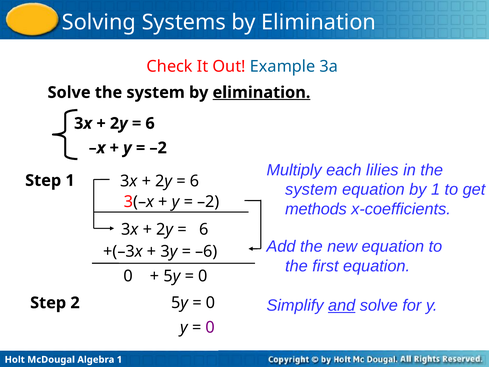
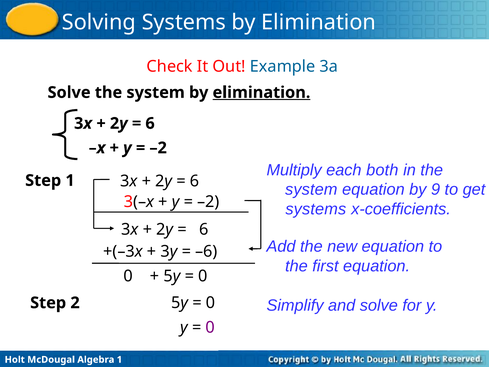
lilies: lilies -> both
by 1: 1 -> 9
methods at (316, 209): methods -> systems
and underline: present -> none
